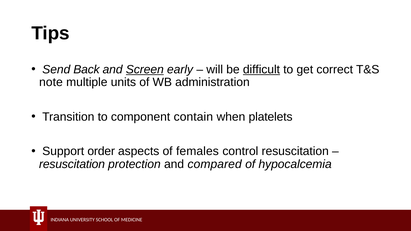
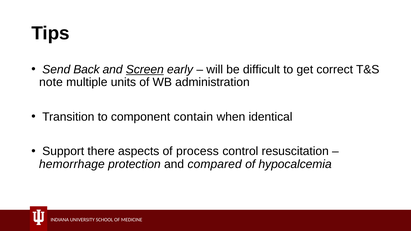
difficult underline: present -> none
platelets: platelets -> identical
order: order -> there
females: females -> process
resuscitation at (72, 164): resuscitation -> hemorrhage
